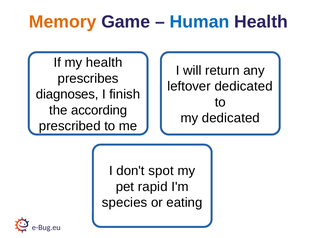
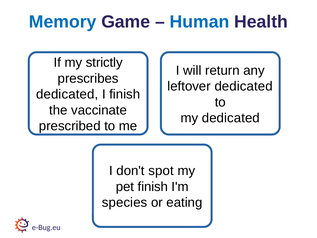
Memory at (63, 22) colour: orange -> blue
my health: health -> strictly
diagnoses at (67, 94): diagnoses -> dedicated
according: according -> vaccinate
pet rapid: rapid -> finish
